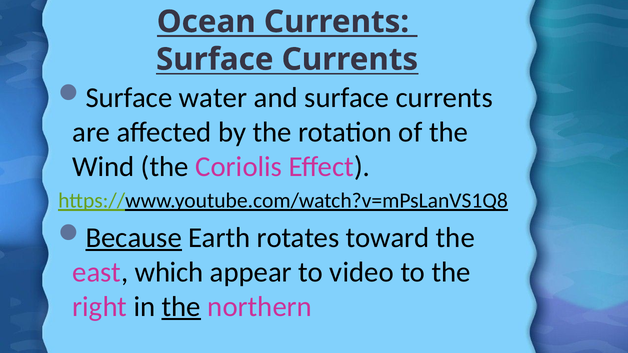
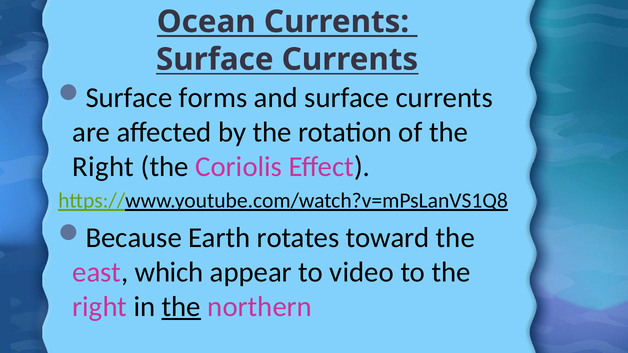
water: water -> forms
Wind at (103, 167): Wind -> Right
Because underline: present -> none
